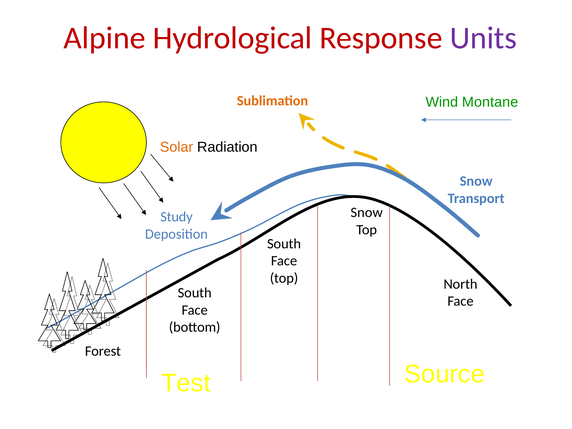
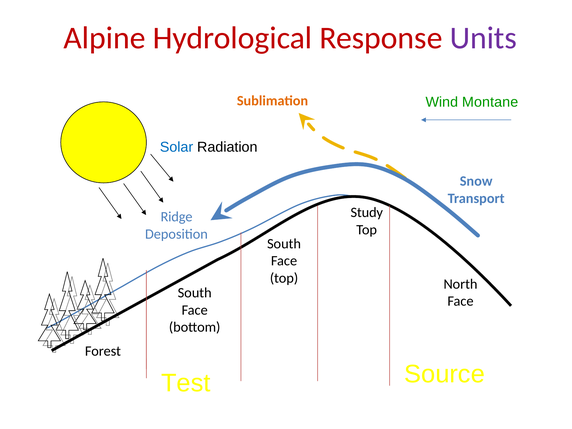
Solar colour: orange -> blue
Snow at (367, 212): Snow -> Study
Study: Study -> Ridge
